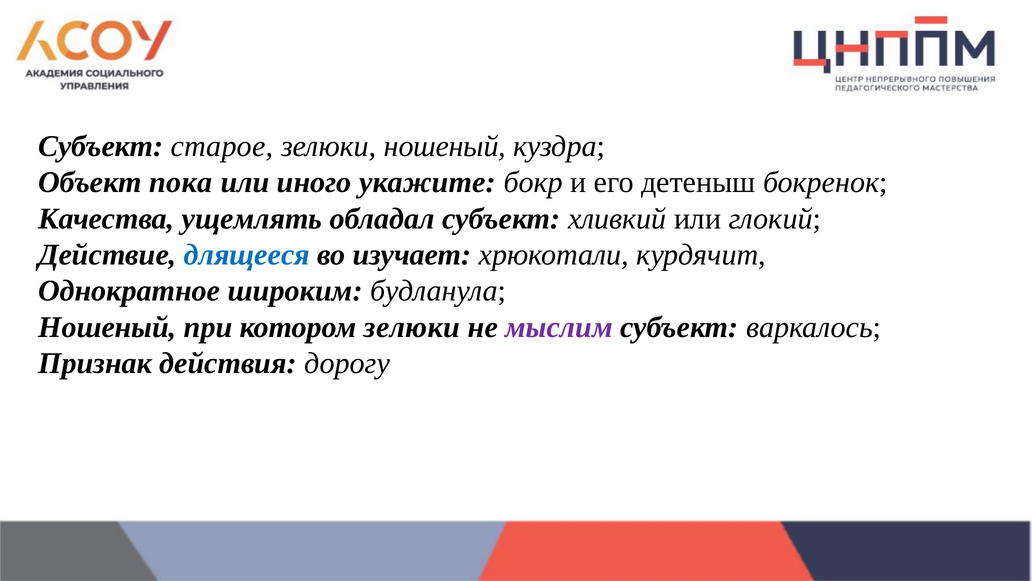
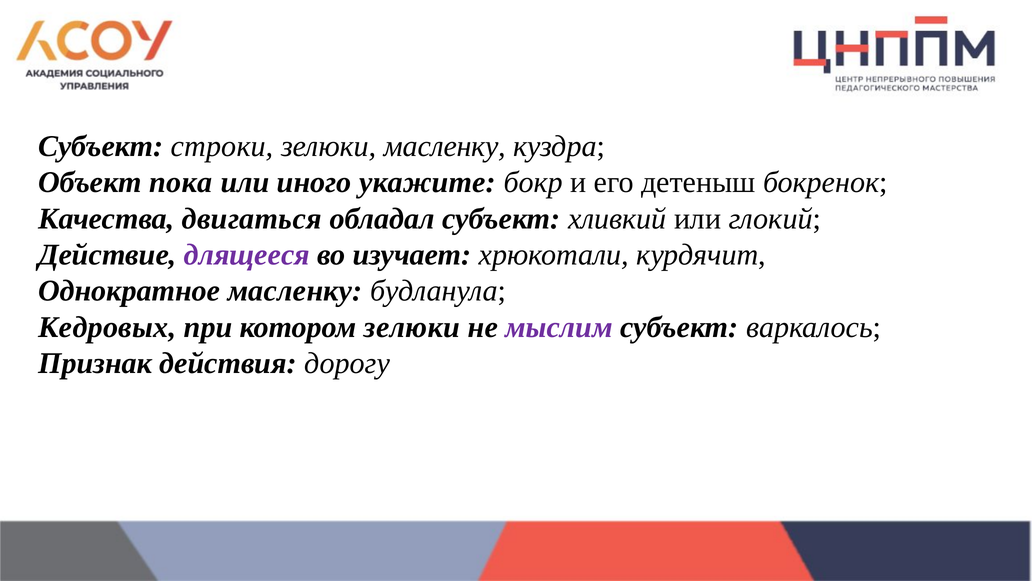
старое: старое -> строки
зелюки ношеный: ношеный -> масленку
ущемлять: ущемлять -> двигаться
длящееся colour: blue -> purple
Однократное широким: широким -> масленку
Ношеный at (107, 327): Ношеный -> Кедровых
